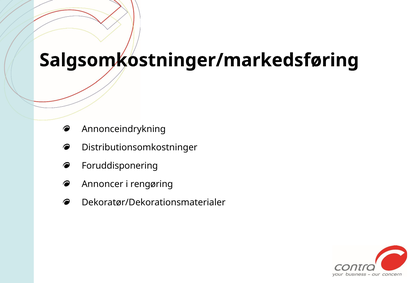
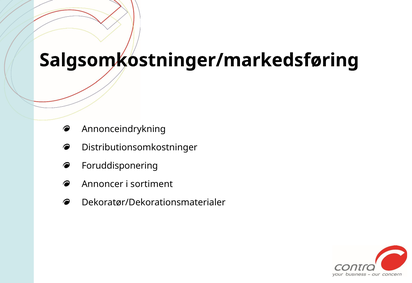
rengøring: rengøring -> sortiment
